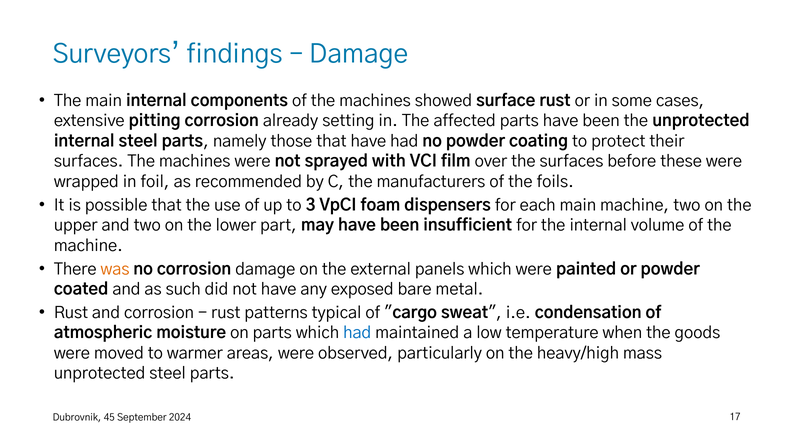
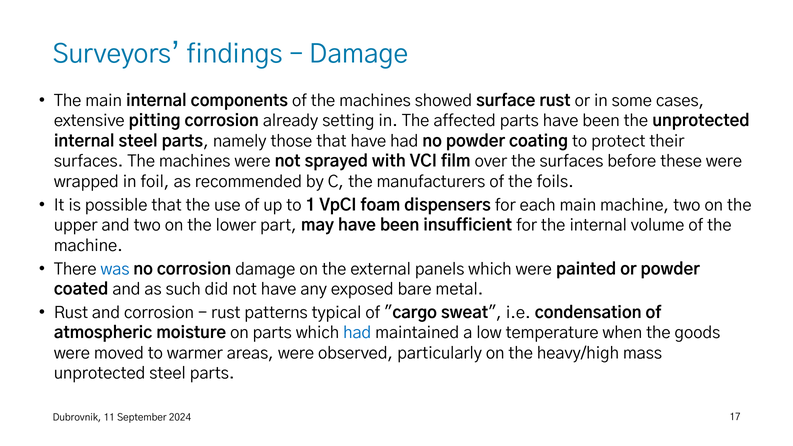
3: 3 -> 1
was colour: orange -> blue
45: 45 -> 11
